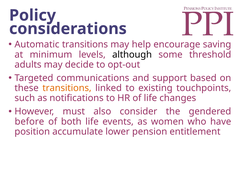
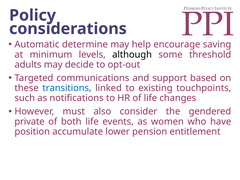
Automatic transitions: transitions -> determine
transitions at (67, 88) colour: orange -> blue
before: before -> private
